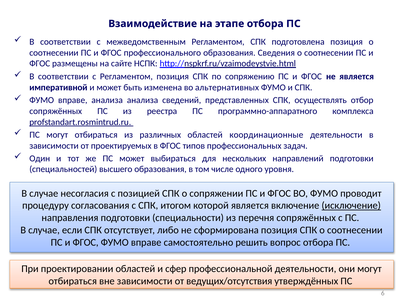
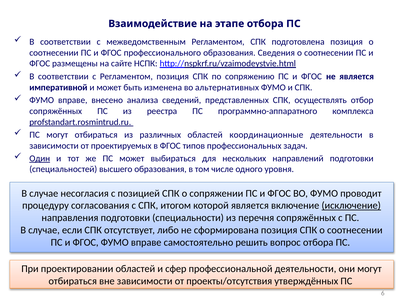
вправе анализа: анализа -> внесено
Один underline: none -> present
ведущих/отсутствия: ведущих/отсутствия -> проекты/отсутствия
